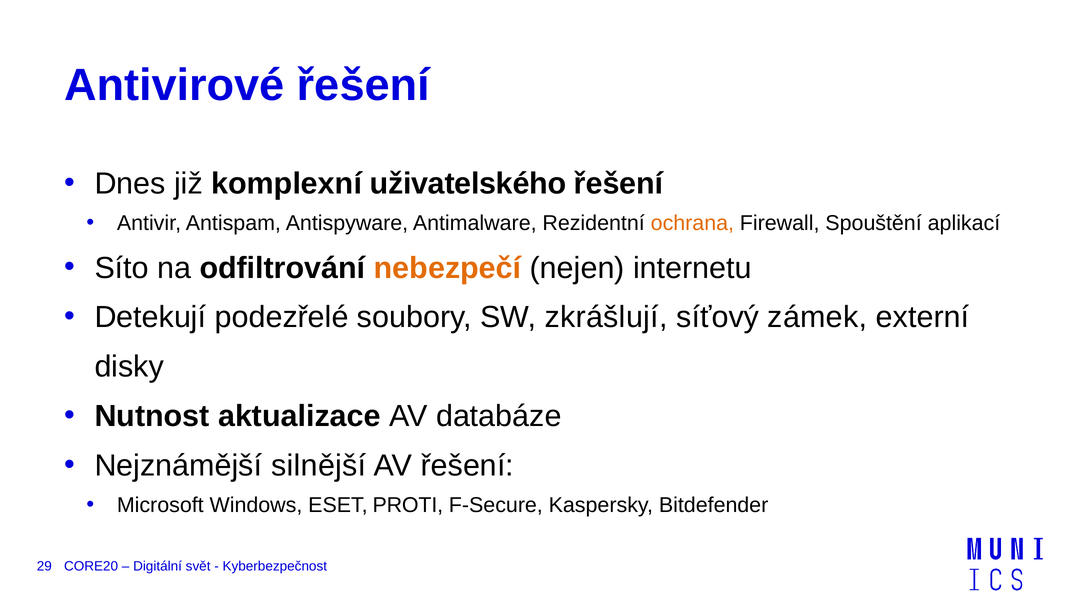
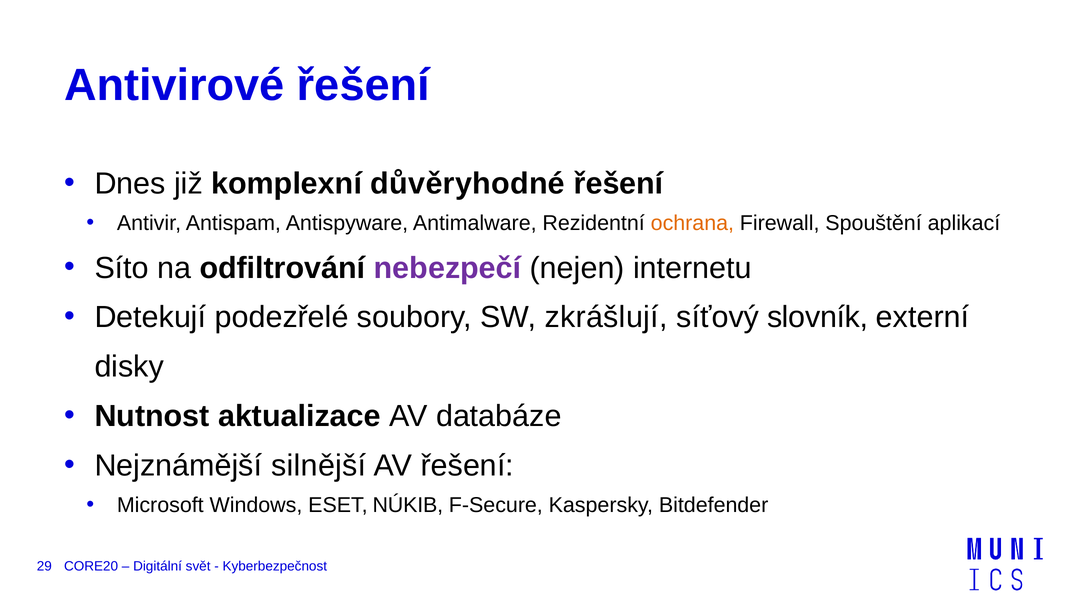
uživatelského: uživatelského -> důvěryhodné
nebezpečí colour: orange -> purple
zámek: zámek -> slovník
PROTI: PROTI -> NÚKIB
